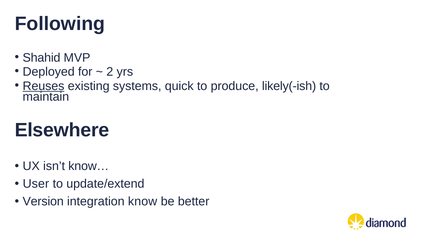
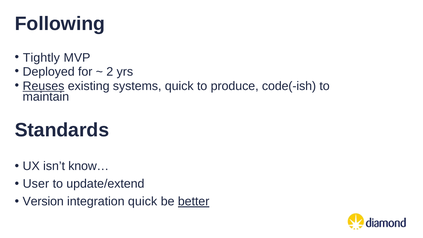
Shahid: Shahid -> Tightly
likely(-ish: likely(-ish -> code(-ish
Elsewhere: Elsewhere -> Standards
integration know: know -> quick
better underline: none -> present
